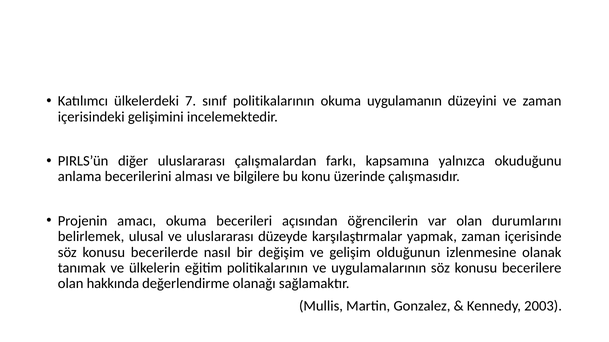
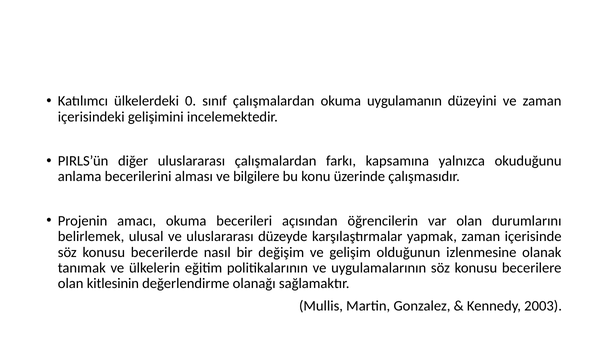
7: 7 -> 0
sınıf politikalarının: politikalarının -> çalışmalardan
hakkında: hakkında -> kitlesinin
